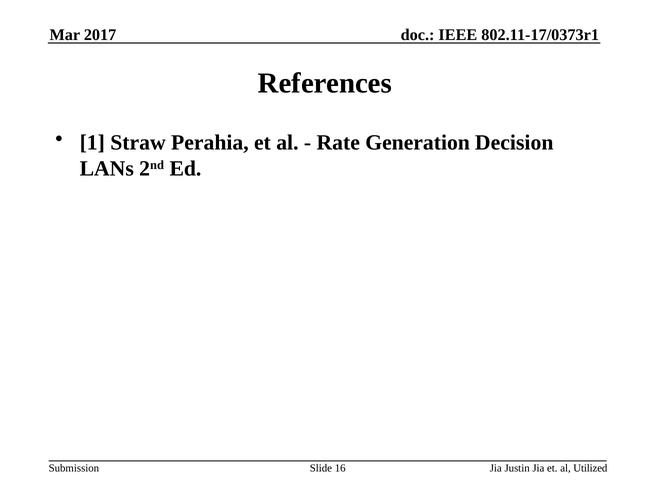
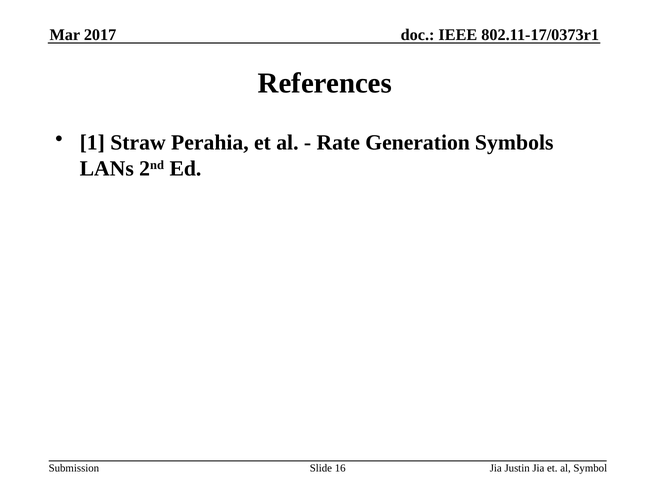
Decision: Decision -> Symbols
Utilized: Utilized -> Symbol
